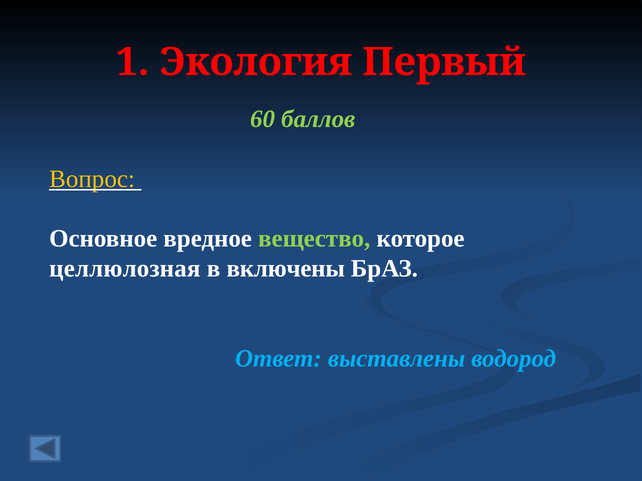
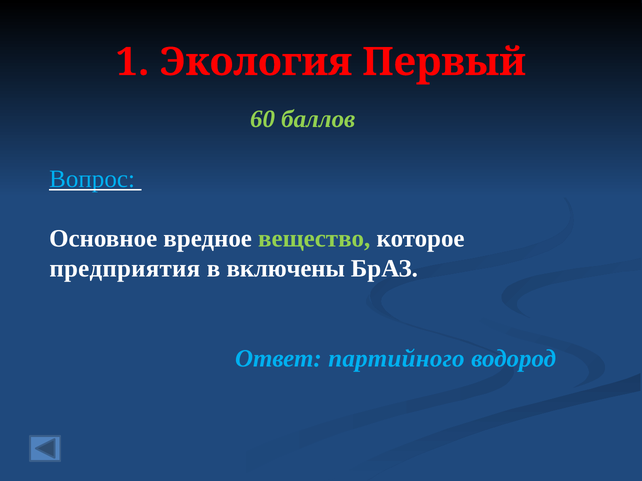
Вопрос colour: yellow -> light blue
целлюлозная: целлюлозная -> предприятия
выставлены: выставлены -> партийного
